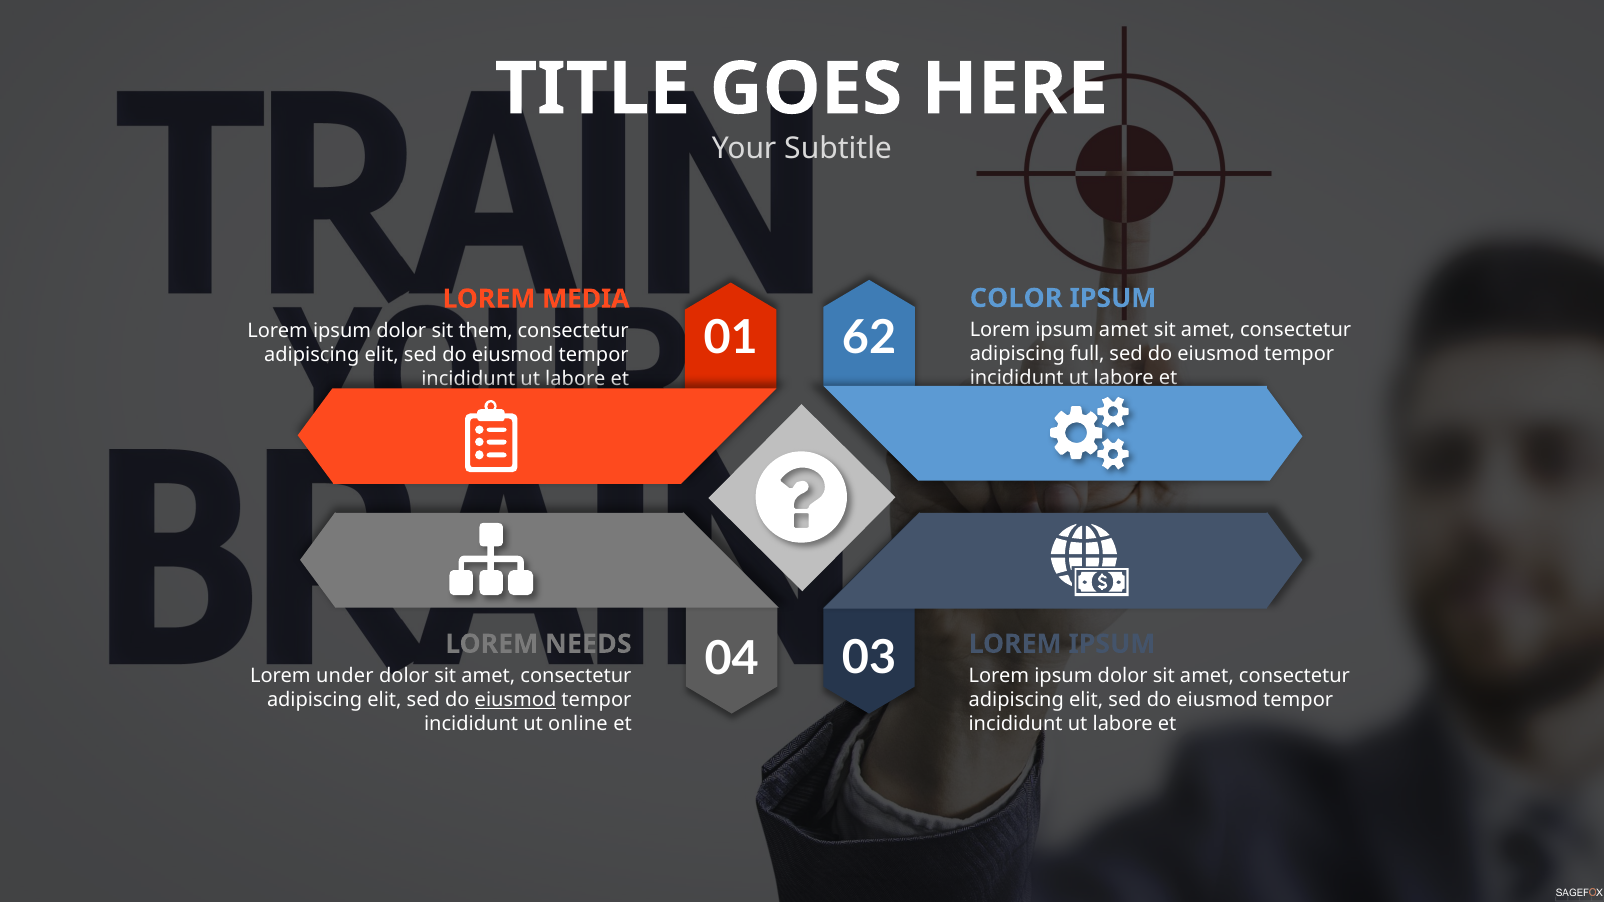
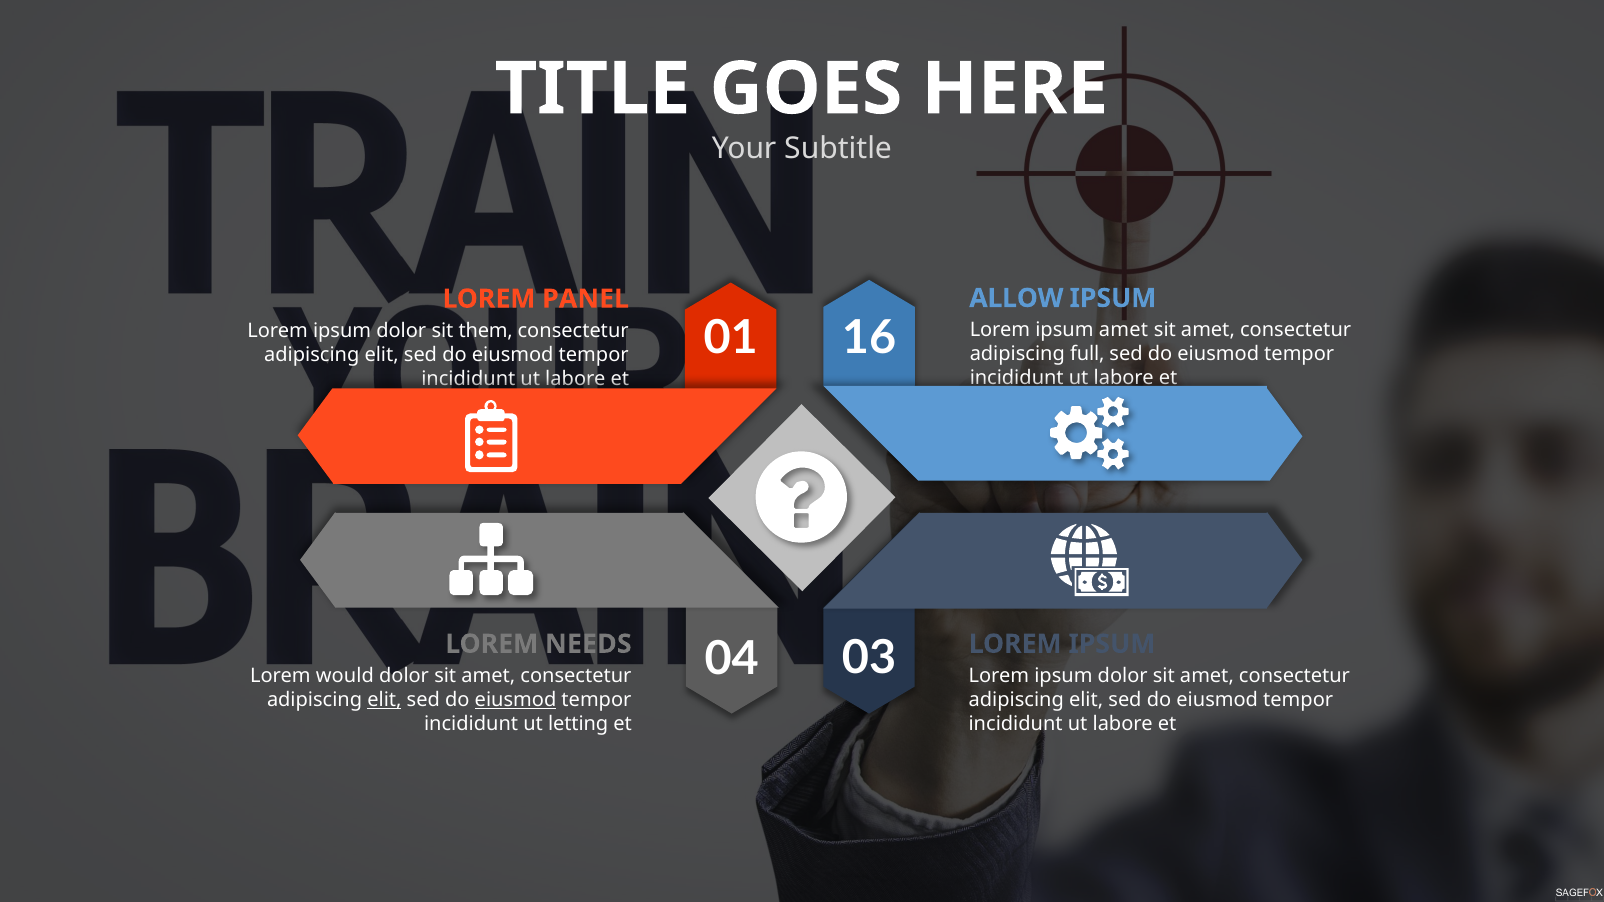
COLOR: COLOR -> ALLOW
MEDIA: MEDIA -> PANEL
62: 62 -> 16
under: under -> would
elit at (384, 700) underline: none -> present
online: online -> letting
